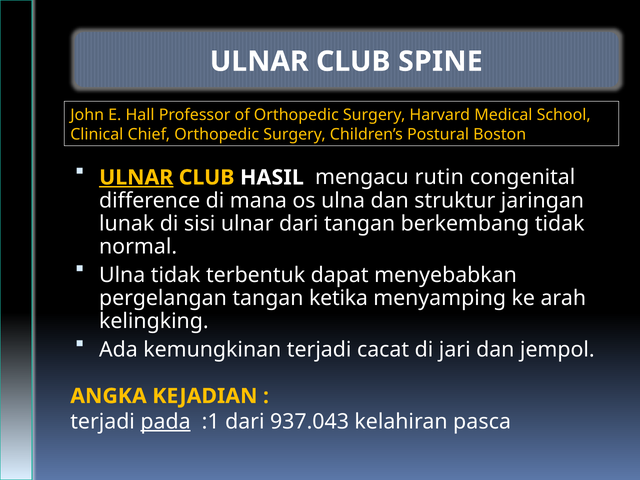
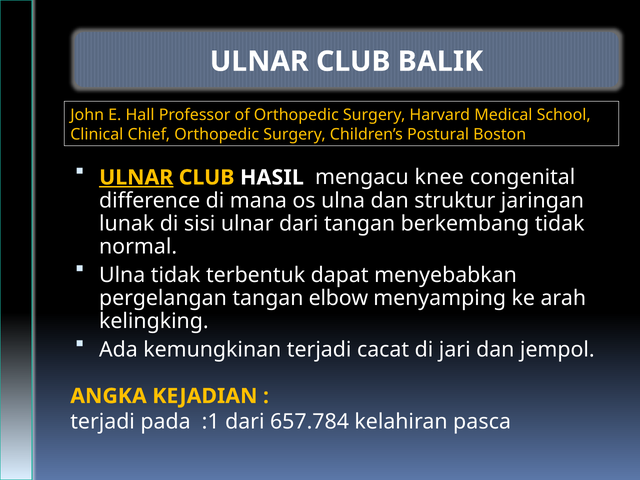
SPINE: SPINE -> BALIK
rutin: rutin -> knee
ketika: ketika -> elbow
pada underline: present -> none
937.043: 937.043 -> 657.784
